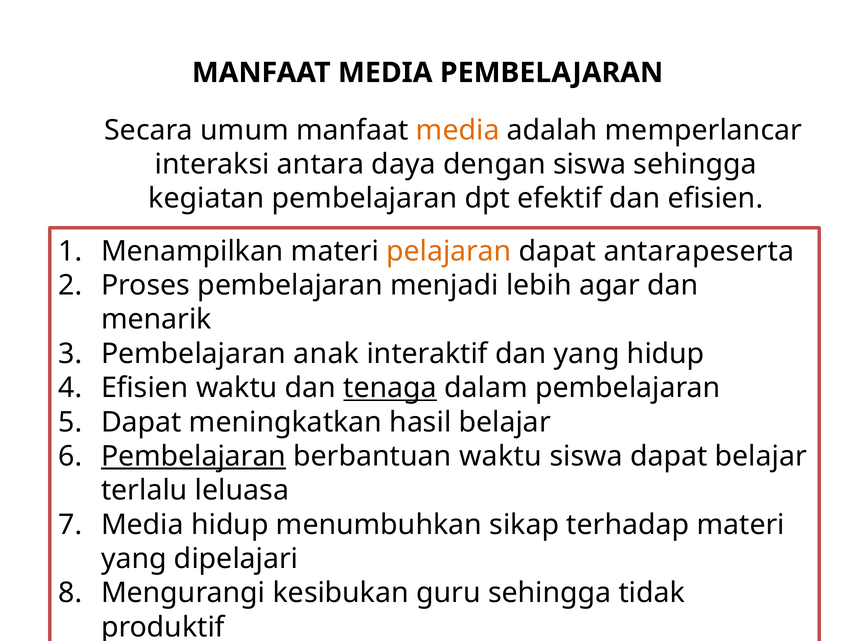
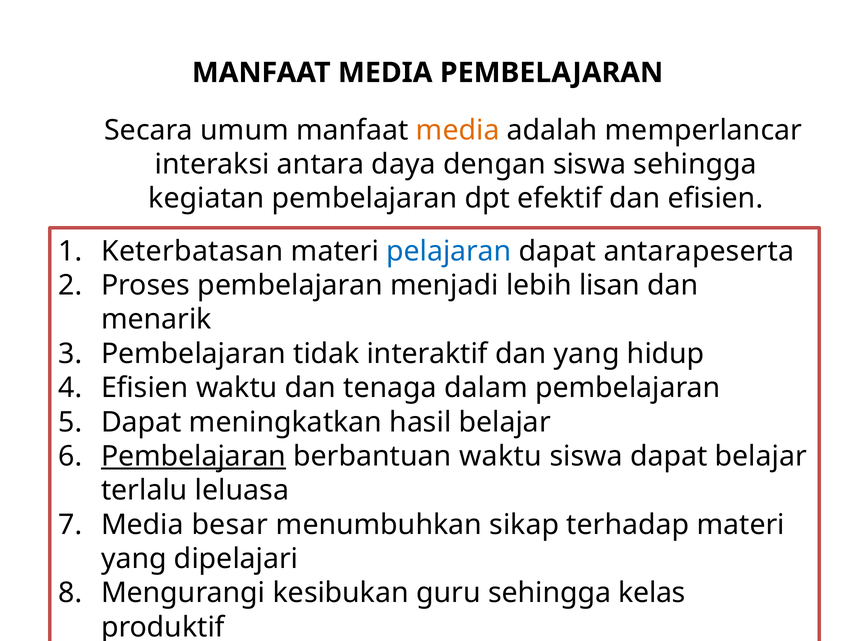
Menampilkan: Menampilkan -> Keterbatasan
pelajaran colour: orange -> blue
agar: agar -> lisan
anak: anak -> tidak
tenaga underline: present -> none
Media hidup: hidup -> besar
tidak: tidak -> kelas
